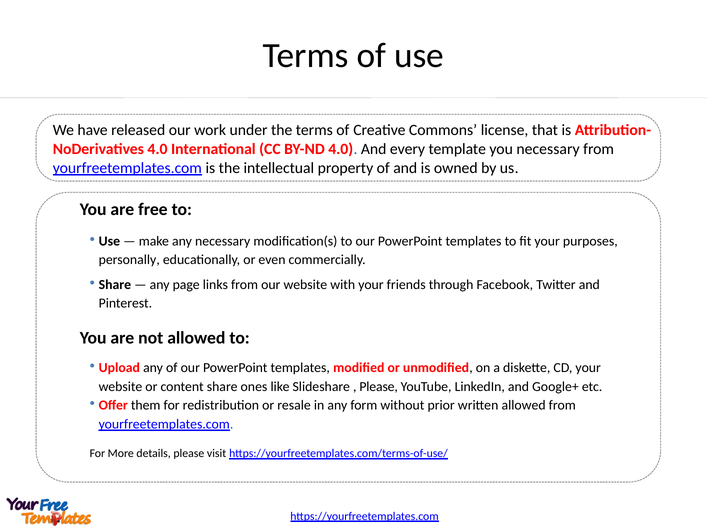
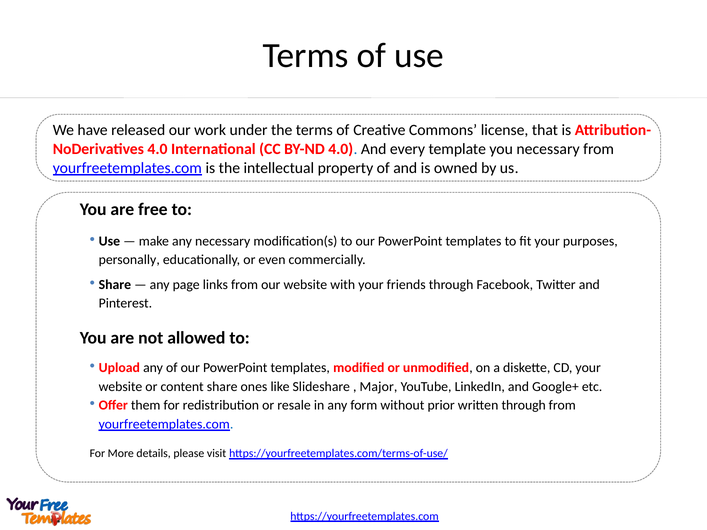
Please at (379, 387): Please -> Major
written allowed: allowed -> through
